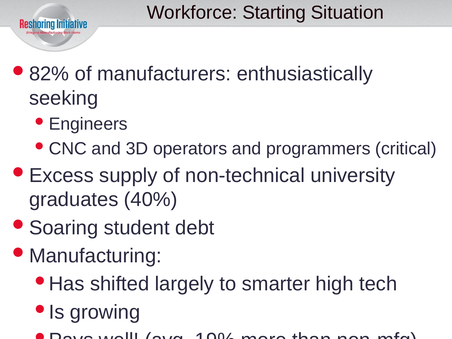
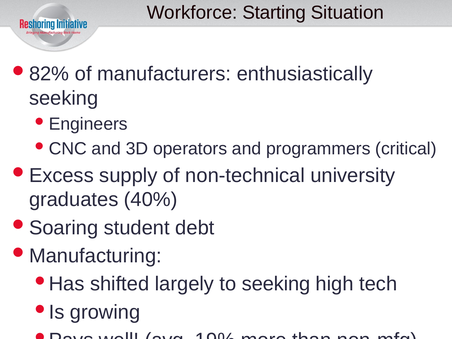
to smarter: smarter -> seeking
